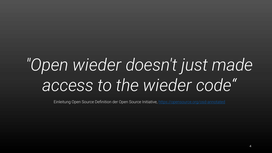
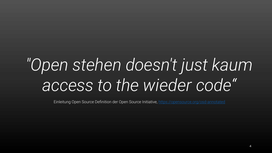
Open wieder: wieder -> stehen
made: made -> kaum
